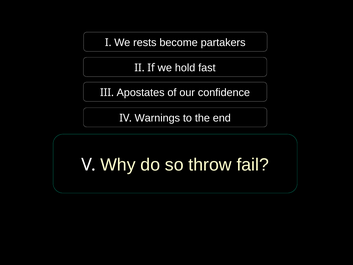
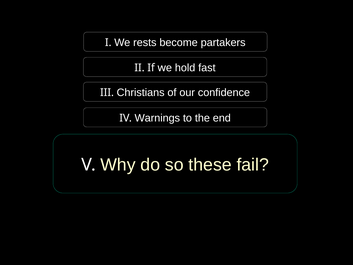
Apostates: Apostates -> Christians
throw: throw -> these
